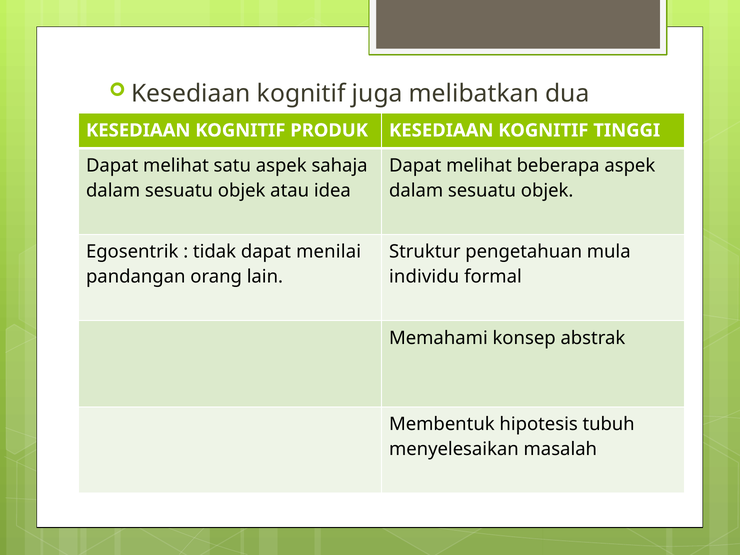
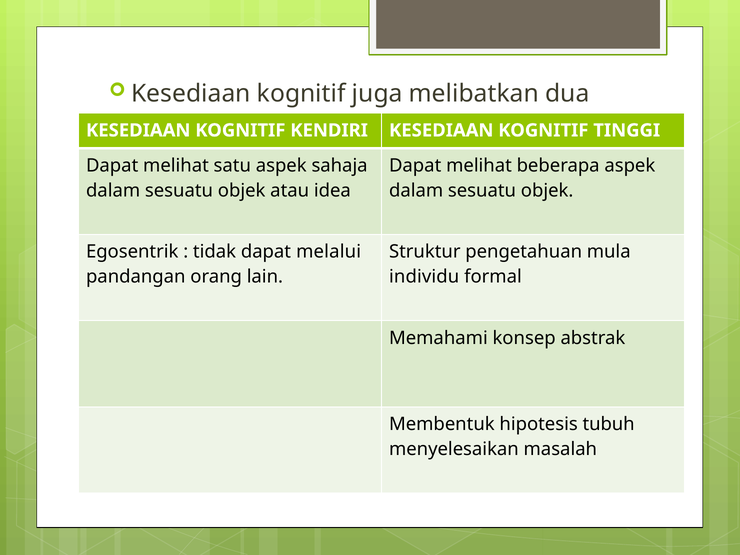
PRODUK: PRODUK -> KENDIRI
menilai: menilai -> melalui
